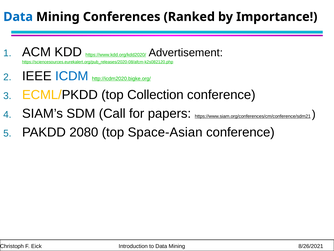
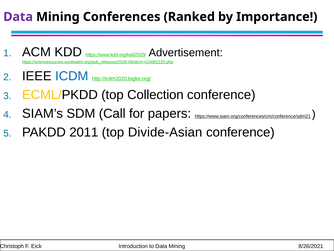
Data at (18, 17) colour: blue -> purple
2080: 2080 -> 2011
Space-Asian: Space-Asian -> Divide-Asian
